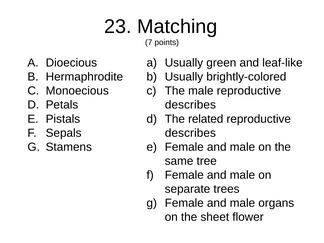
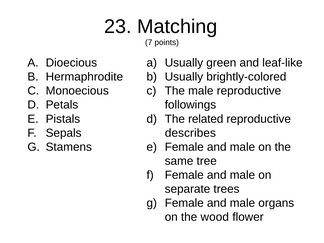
describes at (190, 105): describes -> followings
sheet: sheet -> wood
